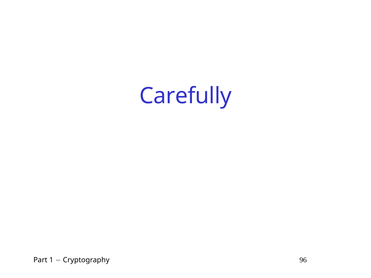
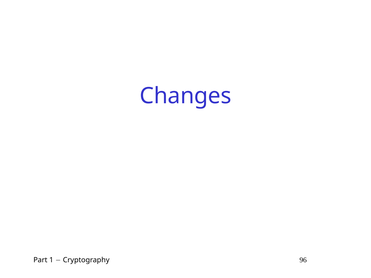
Carefully: Carefully -> Changes
